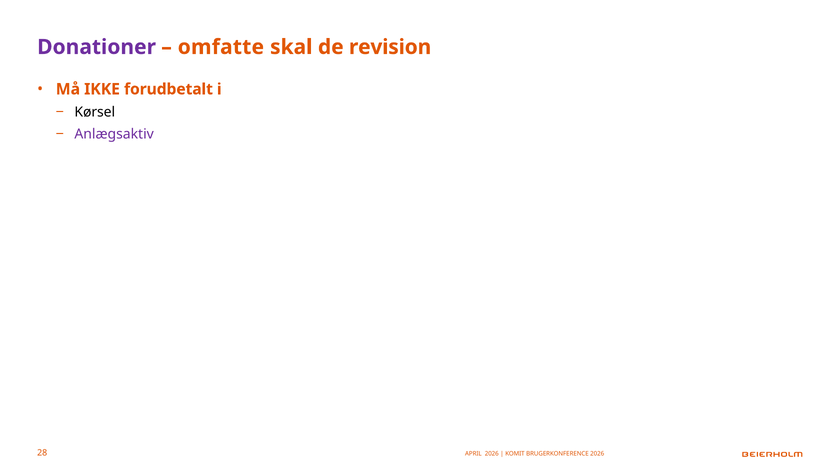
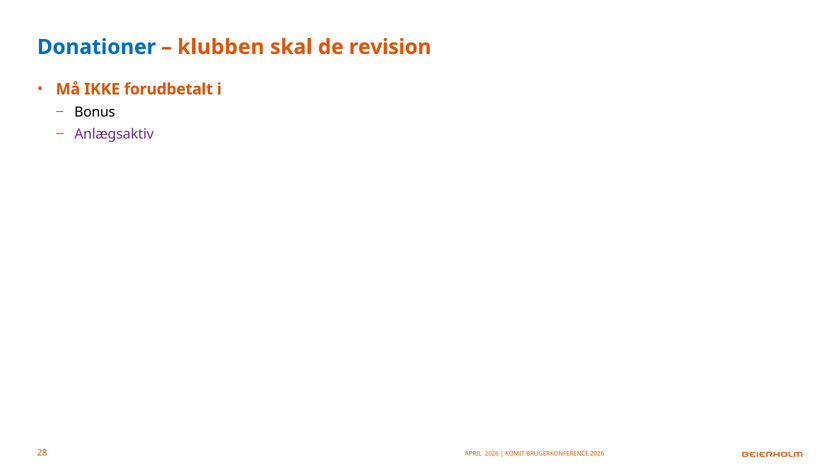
Donationer colour: purple -> blue
omfatte: omfatte -> klubben
Kørsel: Kørsel -> Bonus
